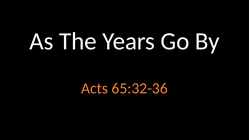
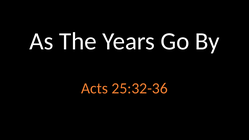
65:32-36: 65:32-36 -> 25:32-36
